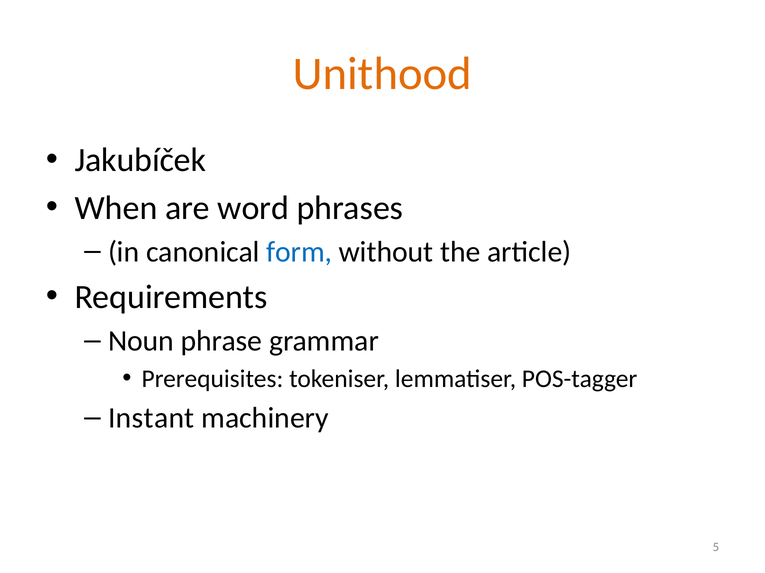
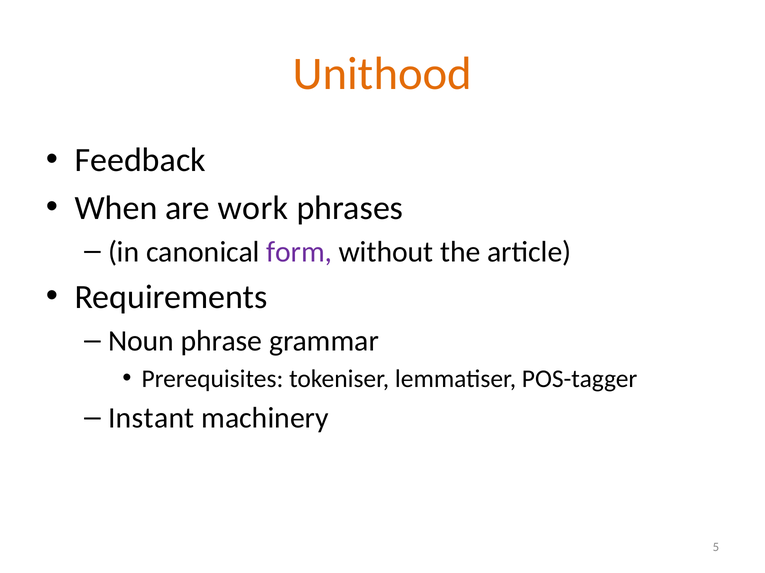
Jakubíček: Jakubíček -> Feedback
word: word -> work
form colour: blue -> purple
